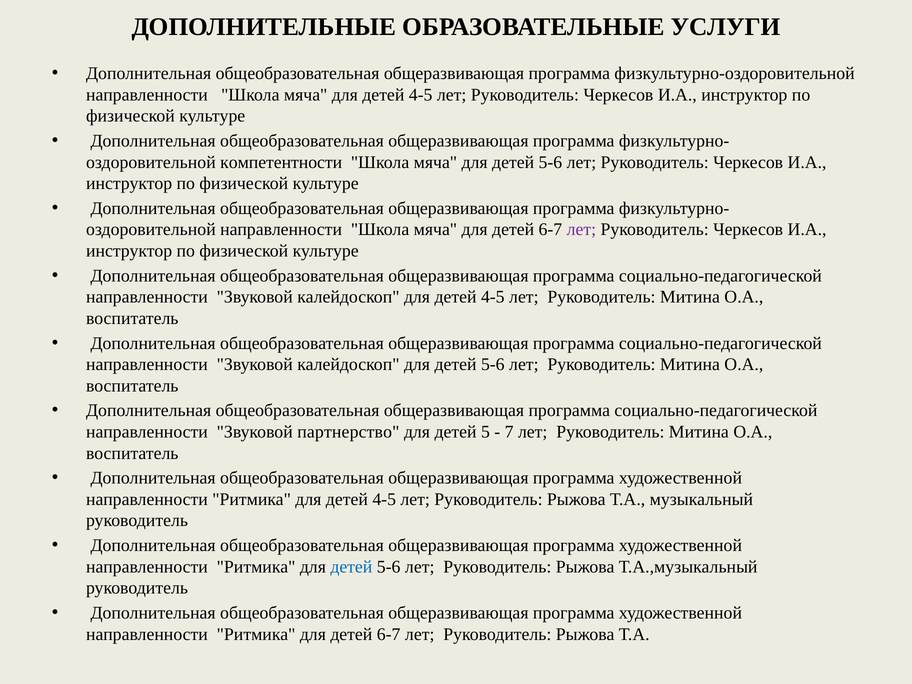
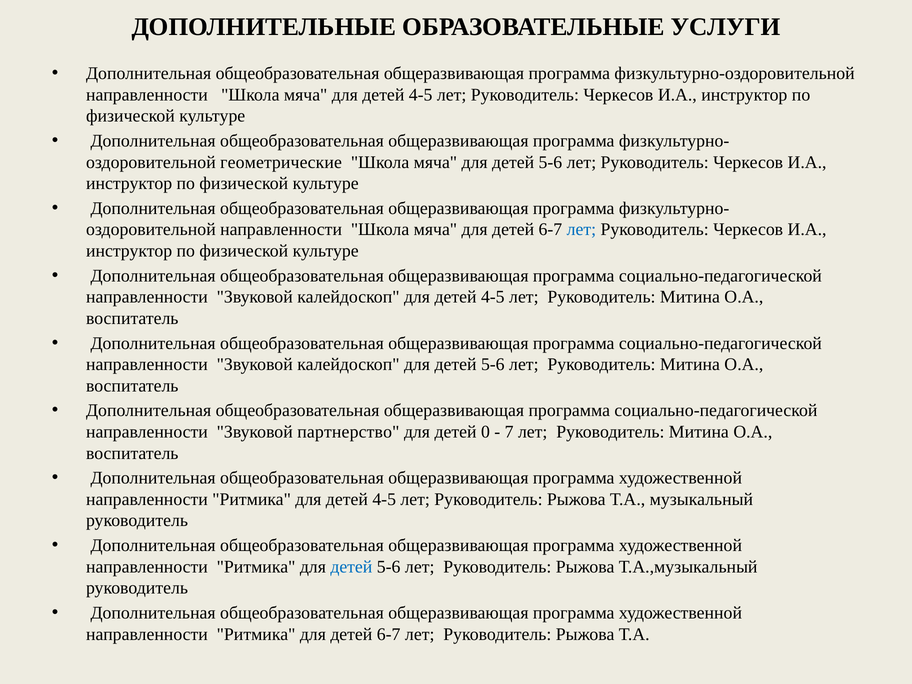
компетентности: компетентности -> геометрические
лет at (581, 230) colour: purple -> blue
5: 5 -> 0
